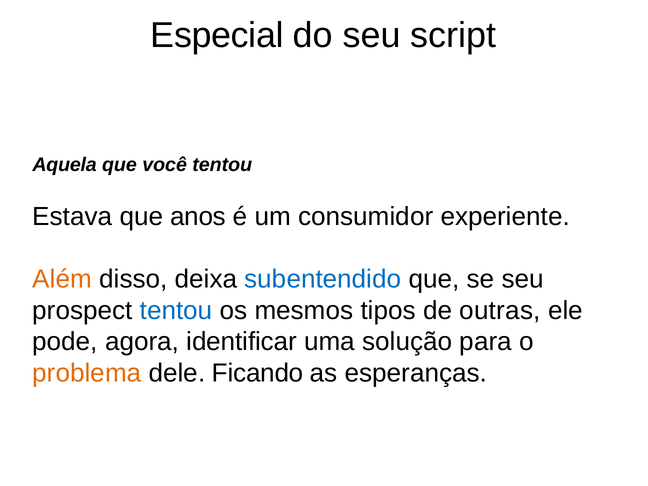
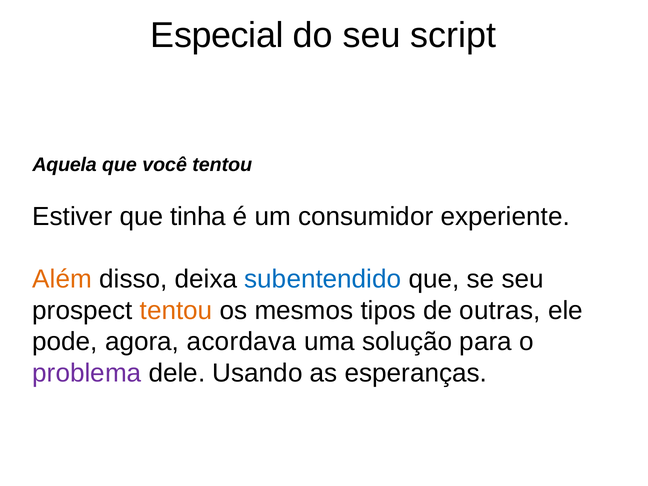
Estava: Estava -> Estiver
anos: anos -> tinha
tentou at (176, 310) colour: blue -> orange
identificar: identificar -> acordava
problema colour: orange -> purple
Ficando: Ficando -> Usando
